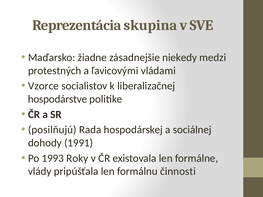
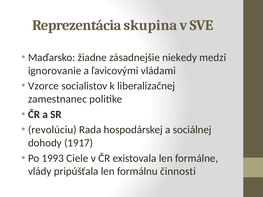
protestných: protestných -> ignorovanie
hospodárstve: hospodárstve -> zamestnanec
posilňujú: posilňujú -> revolúciu
1991: 1991 -> 1917
Roky: Roky -> Ciele
